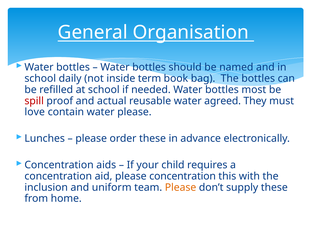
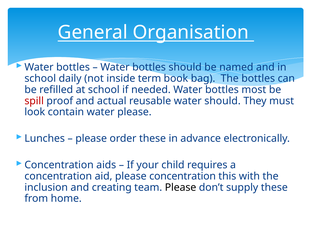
water agreed: agreed -> should
love: love -> look
uniform: uniform -> creating
Please at (181, 188) colour: orange -> black
